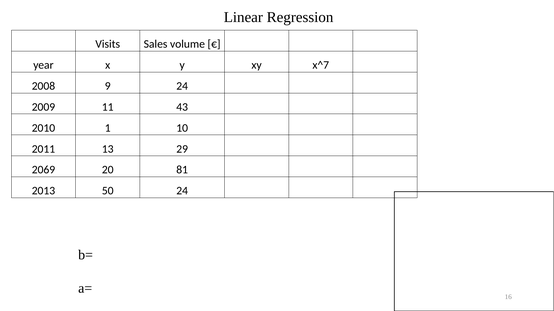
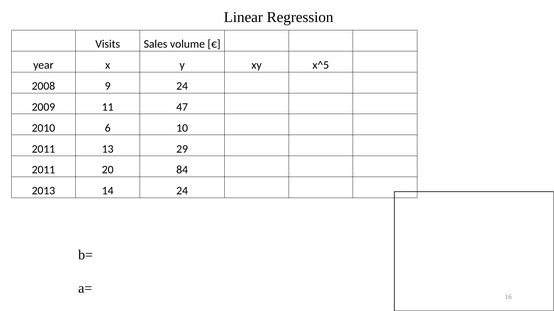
x^7: x^7 -> x^5
43: 43 -> 47
1: 1 -> 6
2069 at (43, 170): 2069 -> 2011
81: 81 -> 84
50: 50 -> 14
